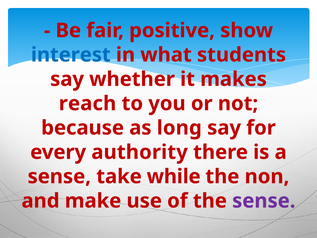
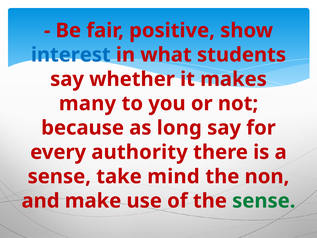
reach: reach -> many
while: while -> mind
sense at (264, 201) colour: purple -> green
